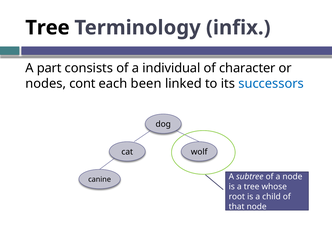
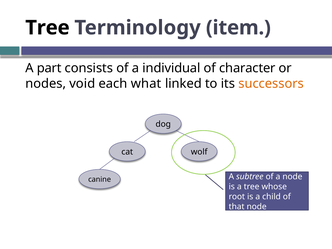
infix: infix -> item
cont: cont -> void
been: been -> what
successors colour: blue -> orange
